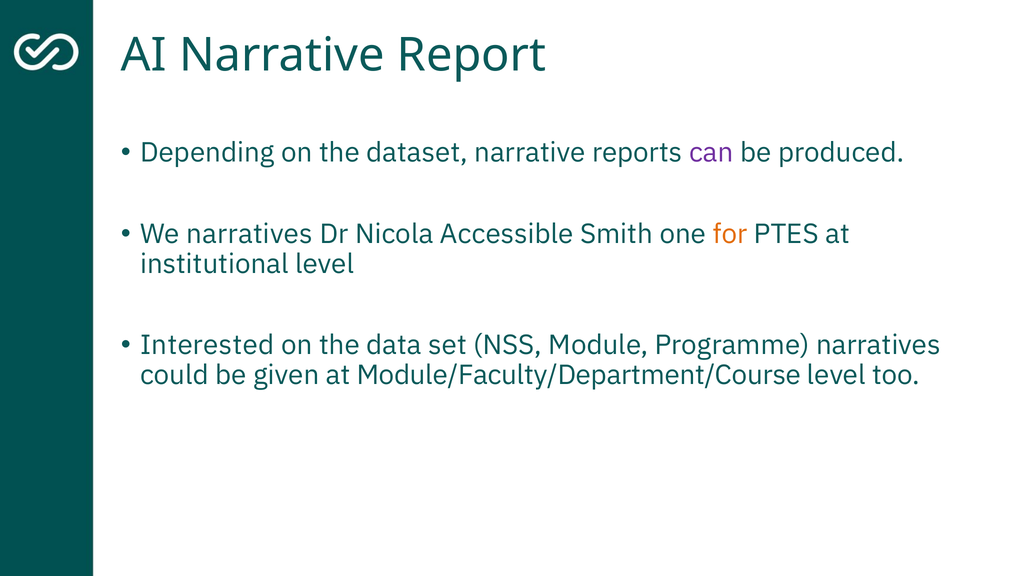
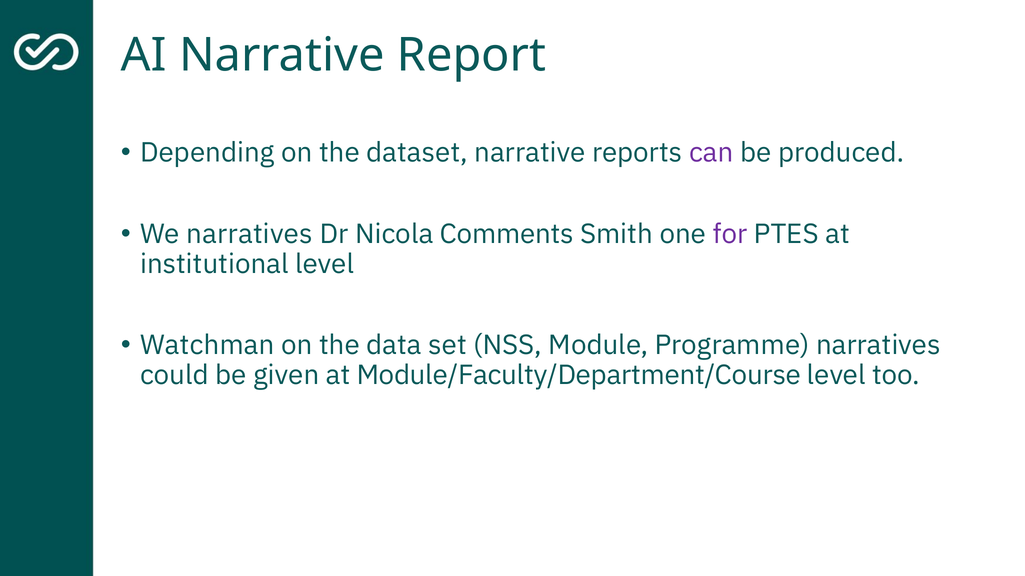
Accessible: Accessible -> Comments
for colour: orange -> purple
Interested: Interested -> Watchman
